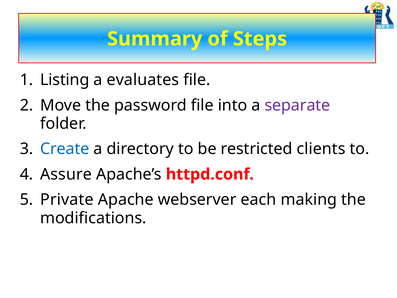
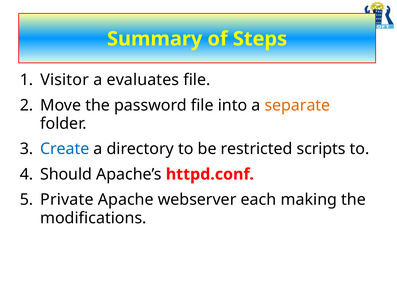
Listing: Listing -> Visitor
separate colour: purple -> orange
clients: clients -> scripts
Assure: Assure -> Should
